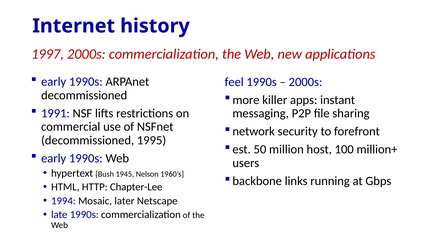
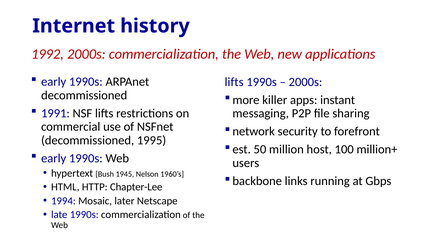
1997: 1997 -> 1992
feel at (234, 82): feel -> lifts
